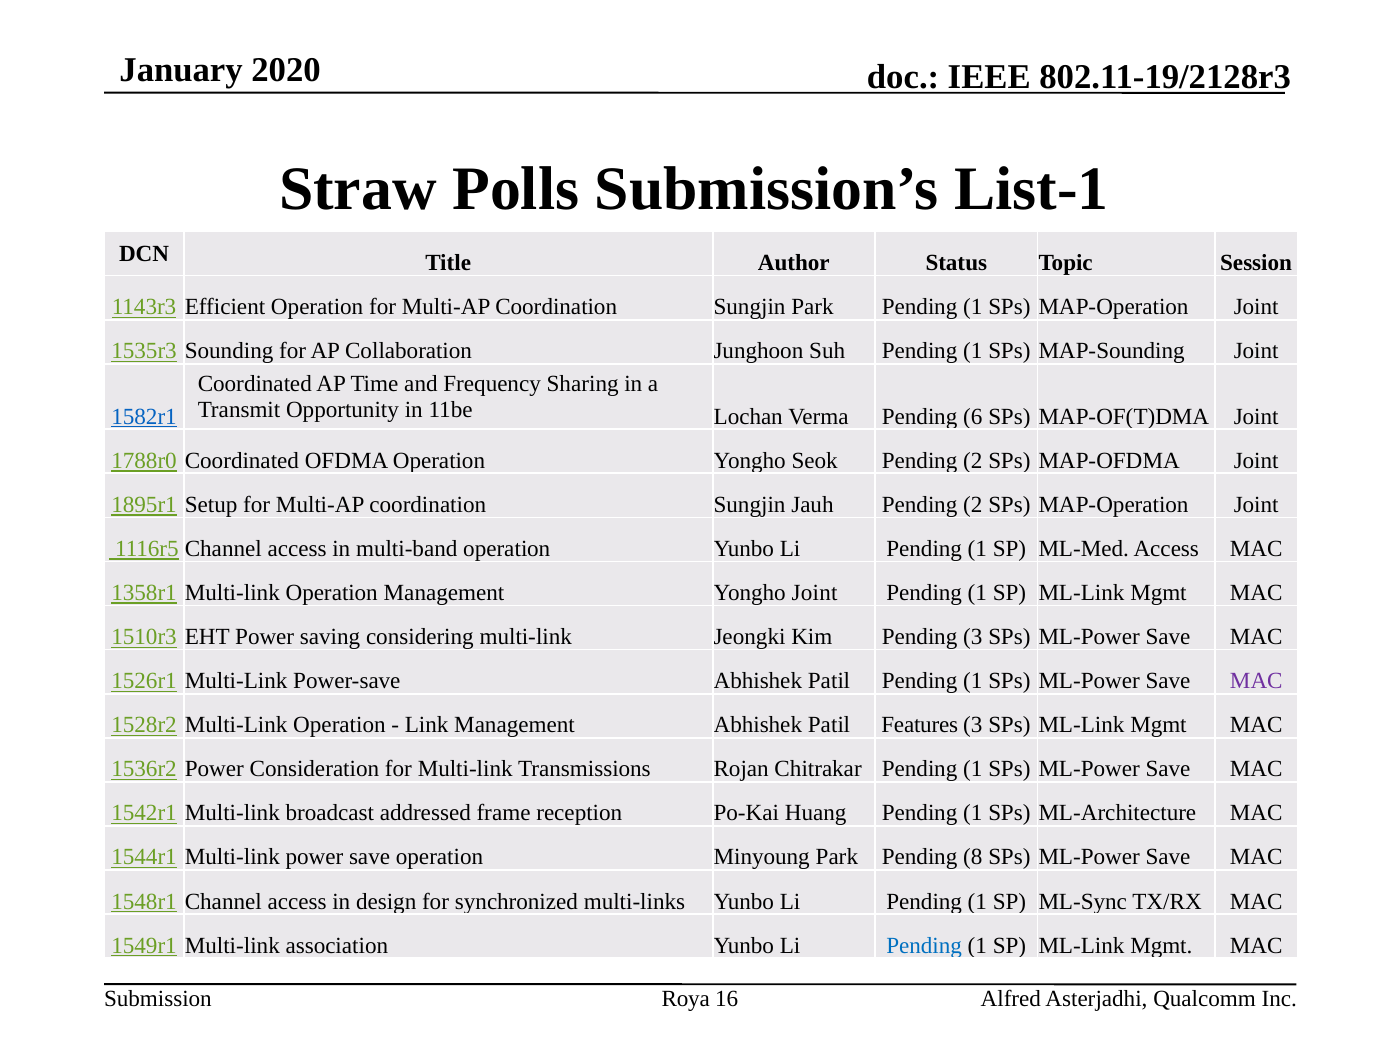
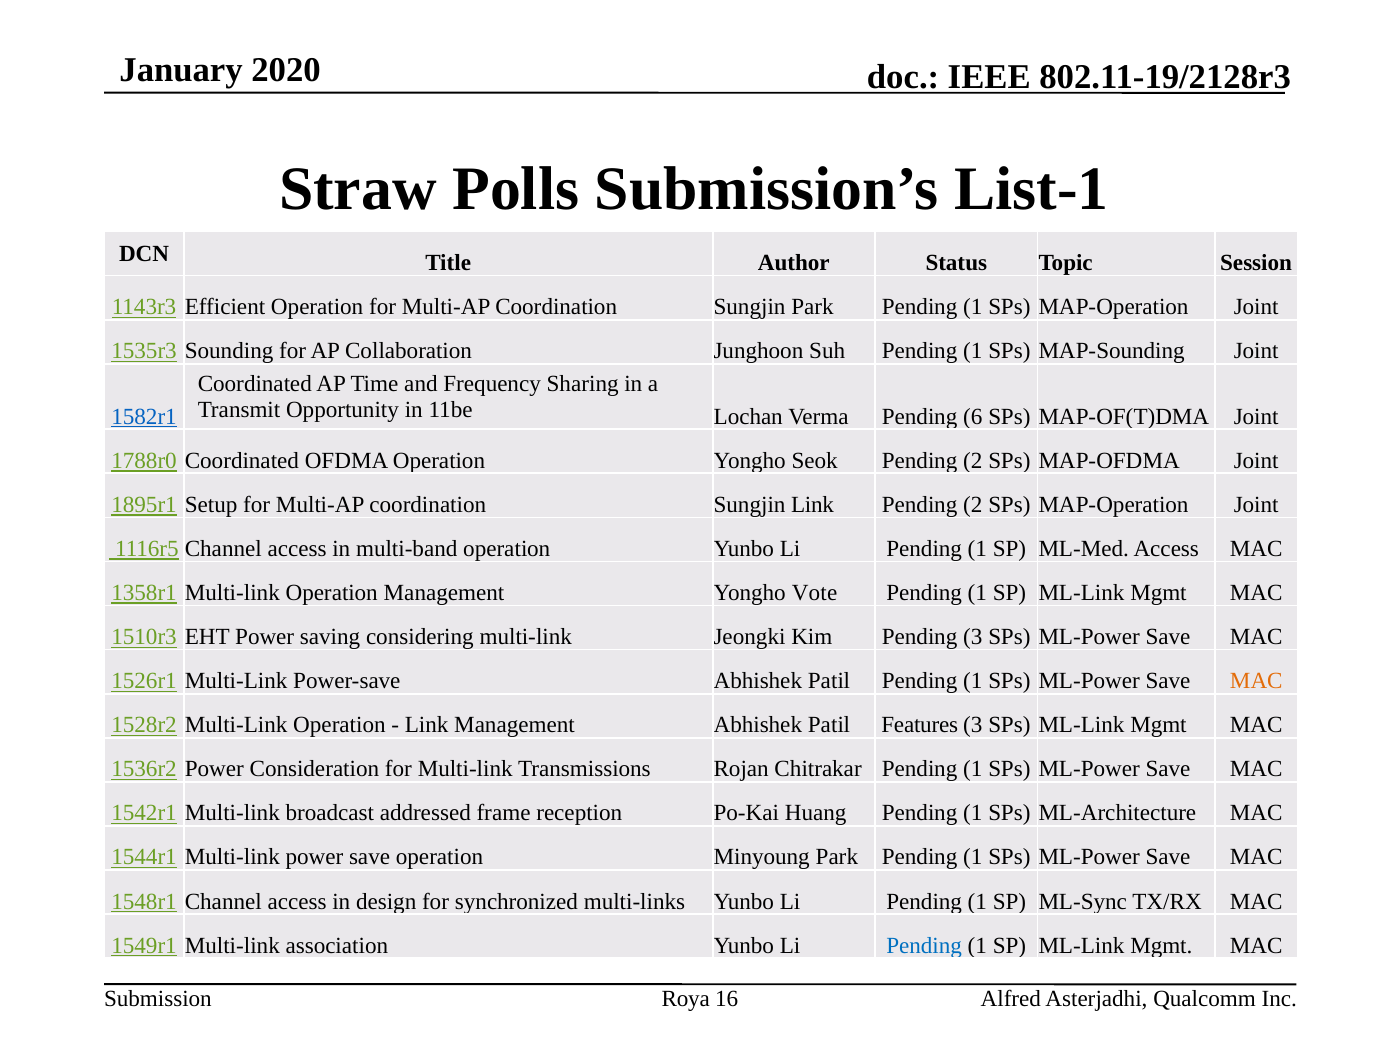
Sungjin Jauh: Jauh -> Link
Yongho Joint: Joint -> Vote
MAC at (1256, 681) colour: purple -> orange
Minyoung Park Pending 8: 8 -> 1
